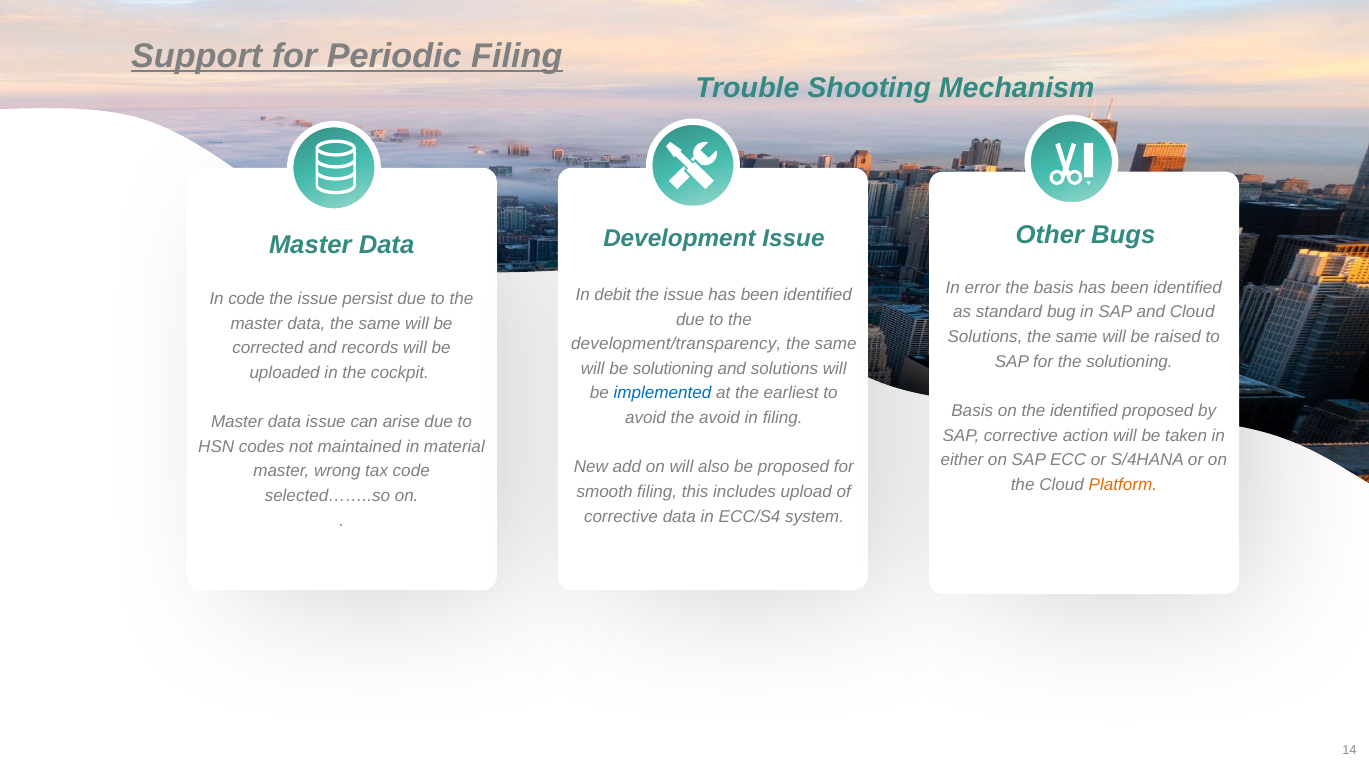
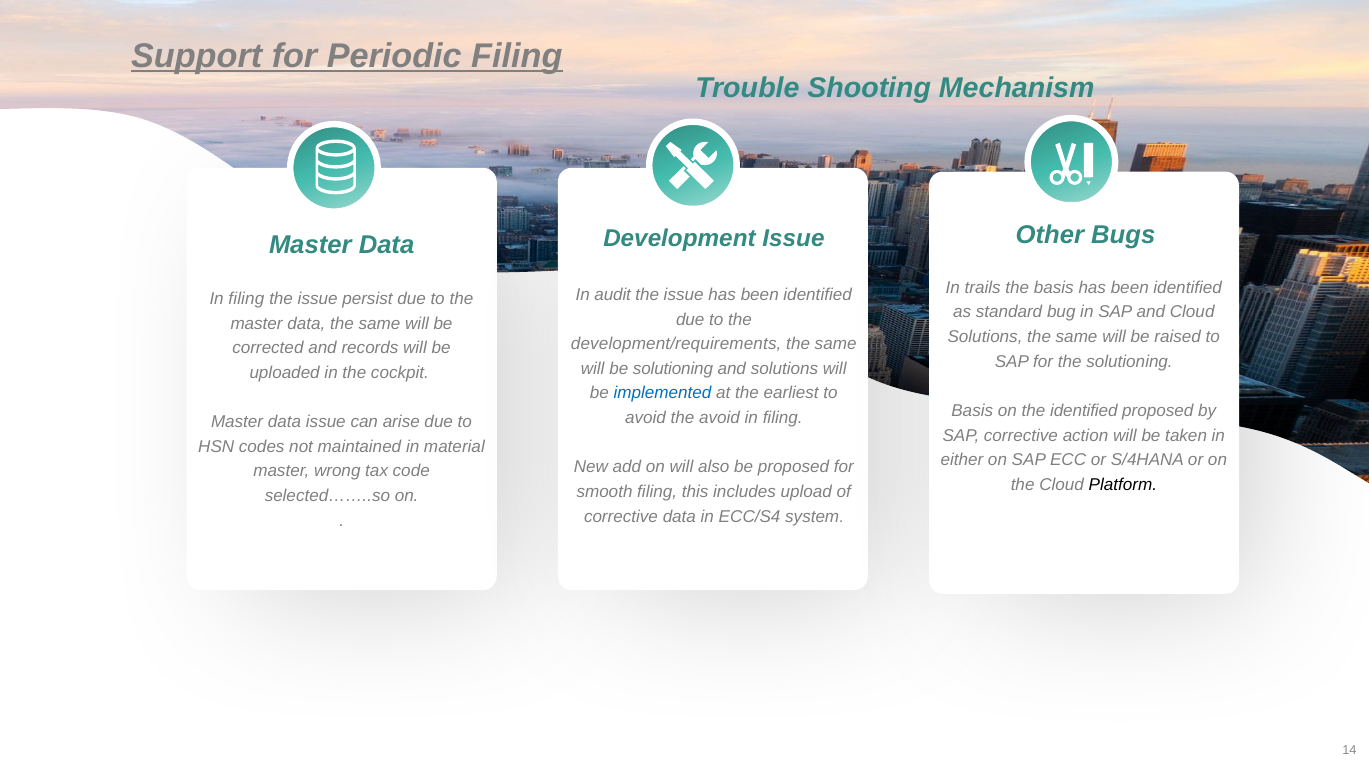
error: error -> trails
debit: debit -> audit
code at (247, 299): code -> filing
development/transparency: development/transparency -> development/requirements
Platform colour: orange -> black
